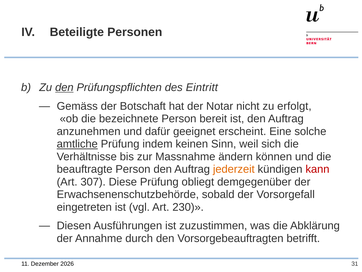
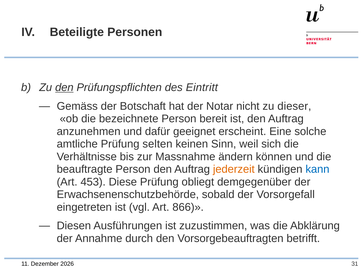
erfolgt: erfolgt -> dieser
amtliche underline: present -> none
indem: indem -> selten
kann colour: red -> blue
307: 307 -> 453
230: 230 -> 866
